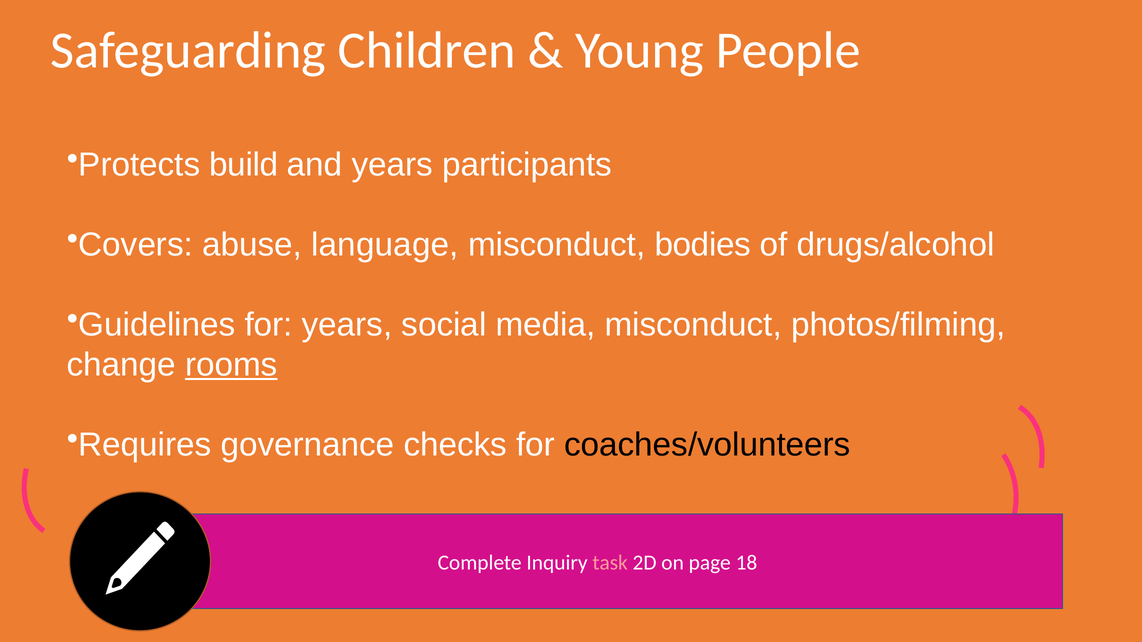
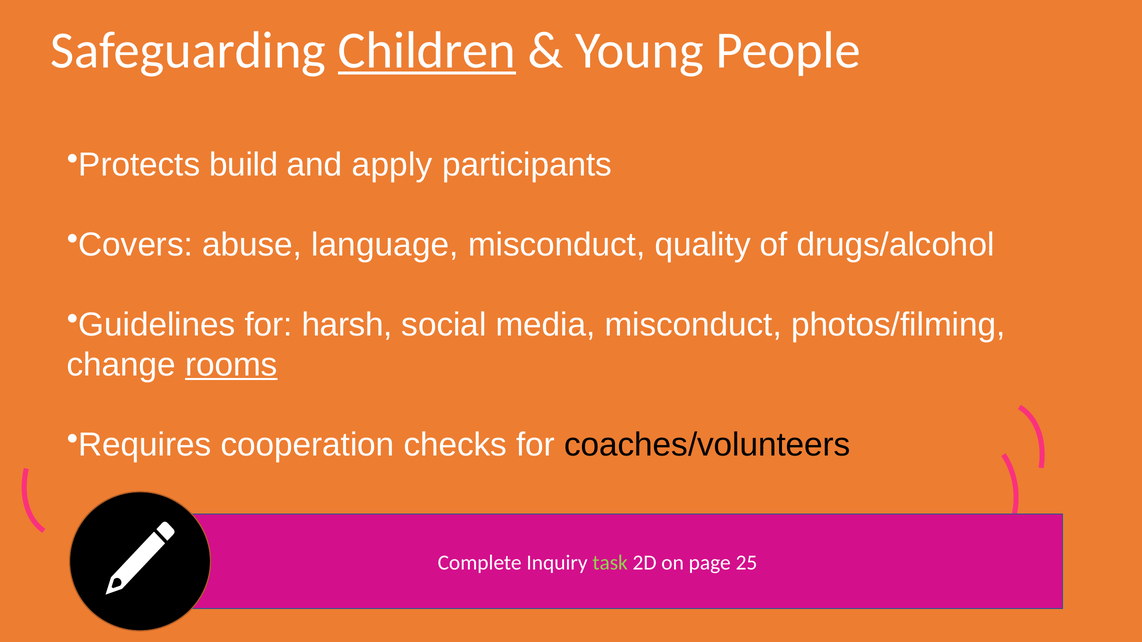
Children underline: none -> present
and years: years -> apply
bodies: bodies -> quality
for years: years -> harsh
governance: governance -> cooperation
task colour: pink -> light green
18: 18 -> 25
